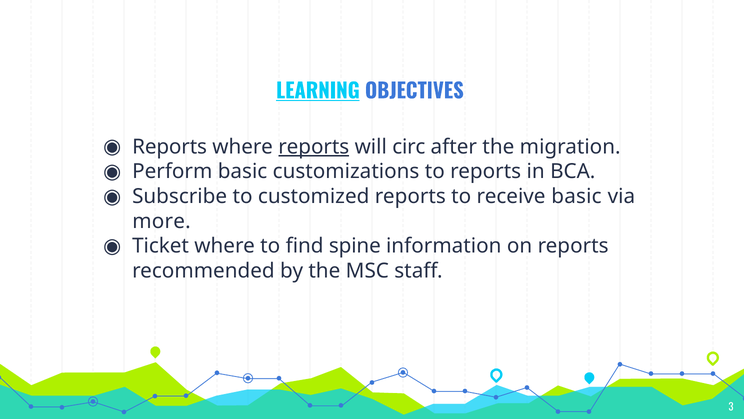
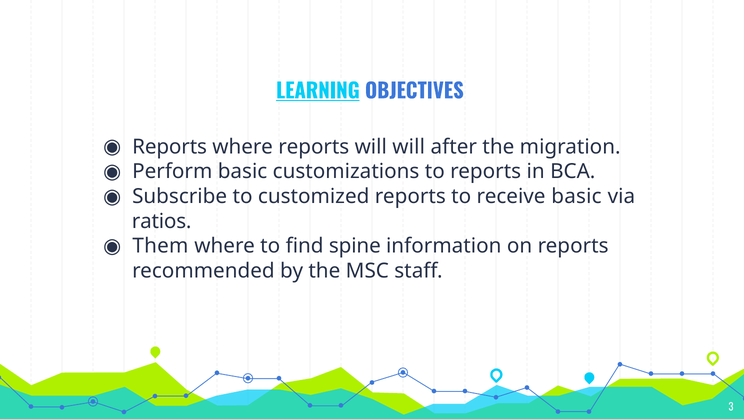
reports at (314, 147) underline: present -> none
will circ: circ -> will
more: more -> ratios
Ticket: Ticket -> Them
